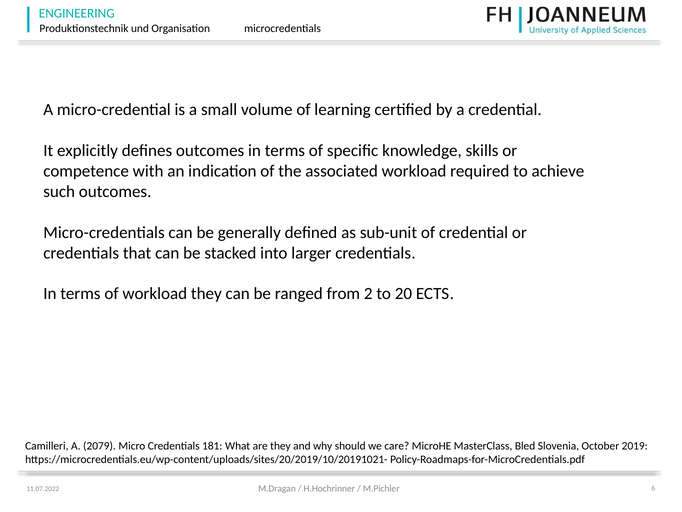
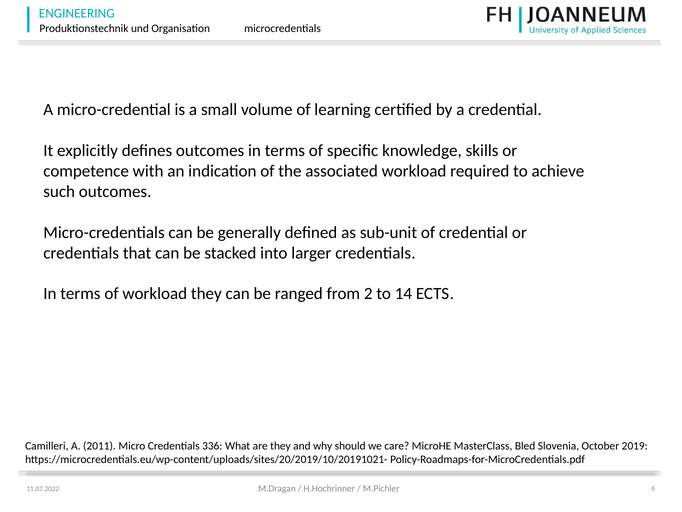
20: 20 -> 14
2079: 2079 -> 2011
181: 181 -> 336
